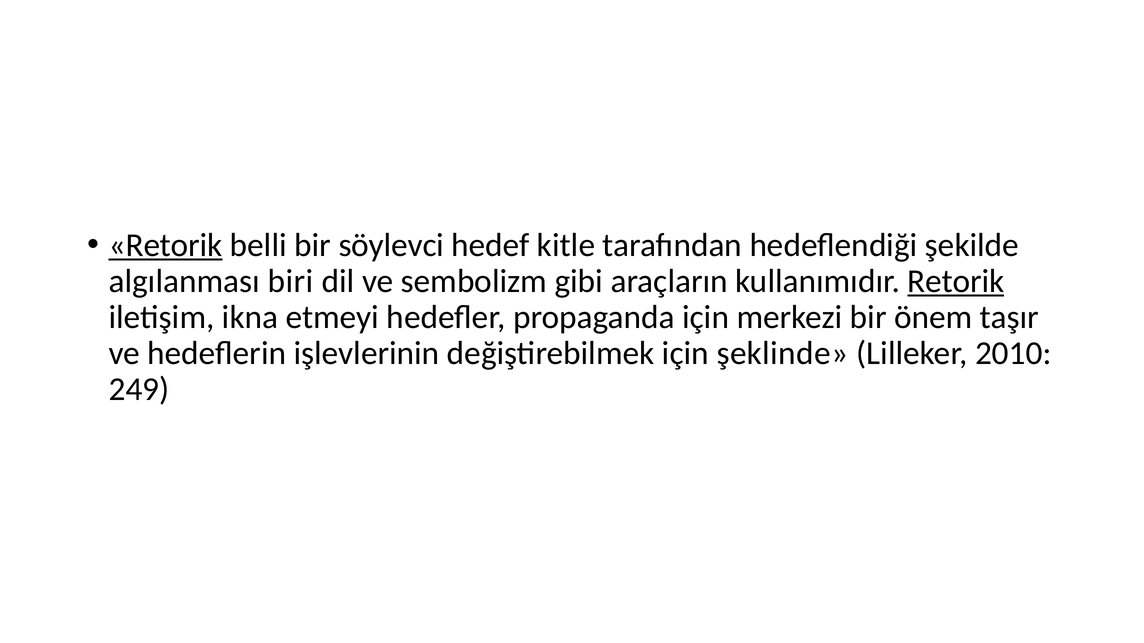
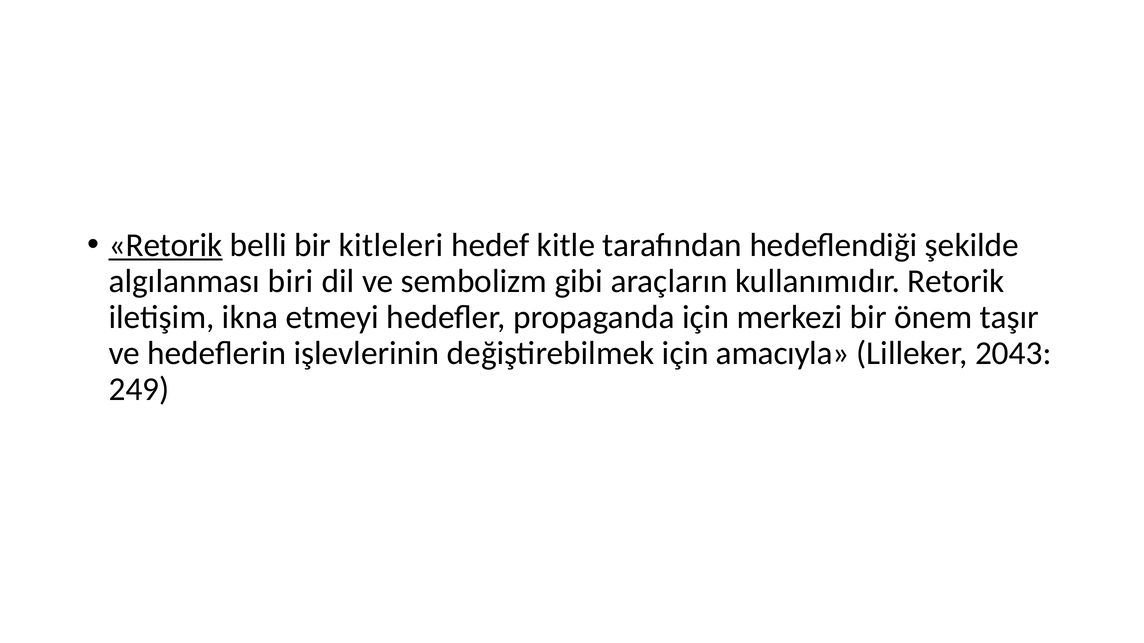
söylevci: söylevci -> kitleleri
Retorik at (956, 281) underline: present -> none
şeklinde: şeklinde -> amacıyla
2010: 2010 -> 2043
